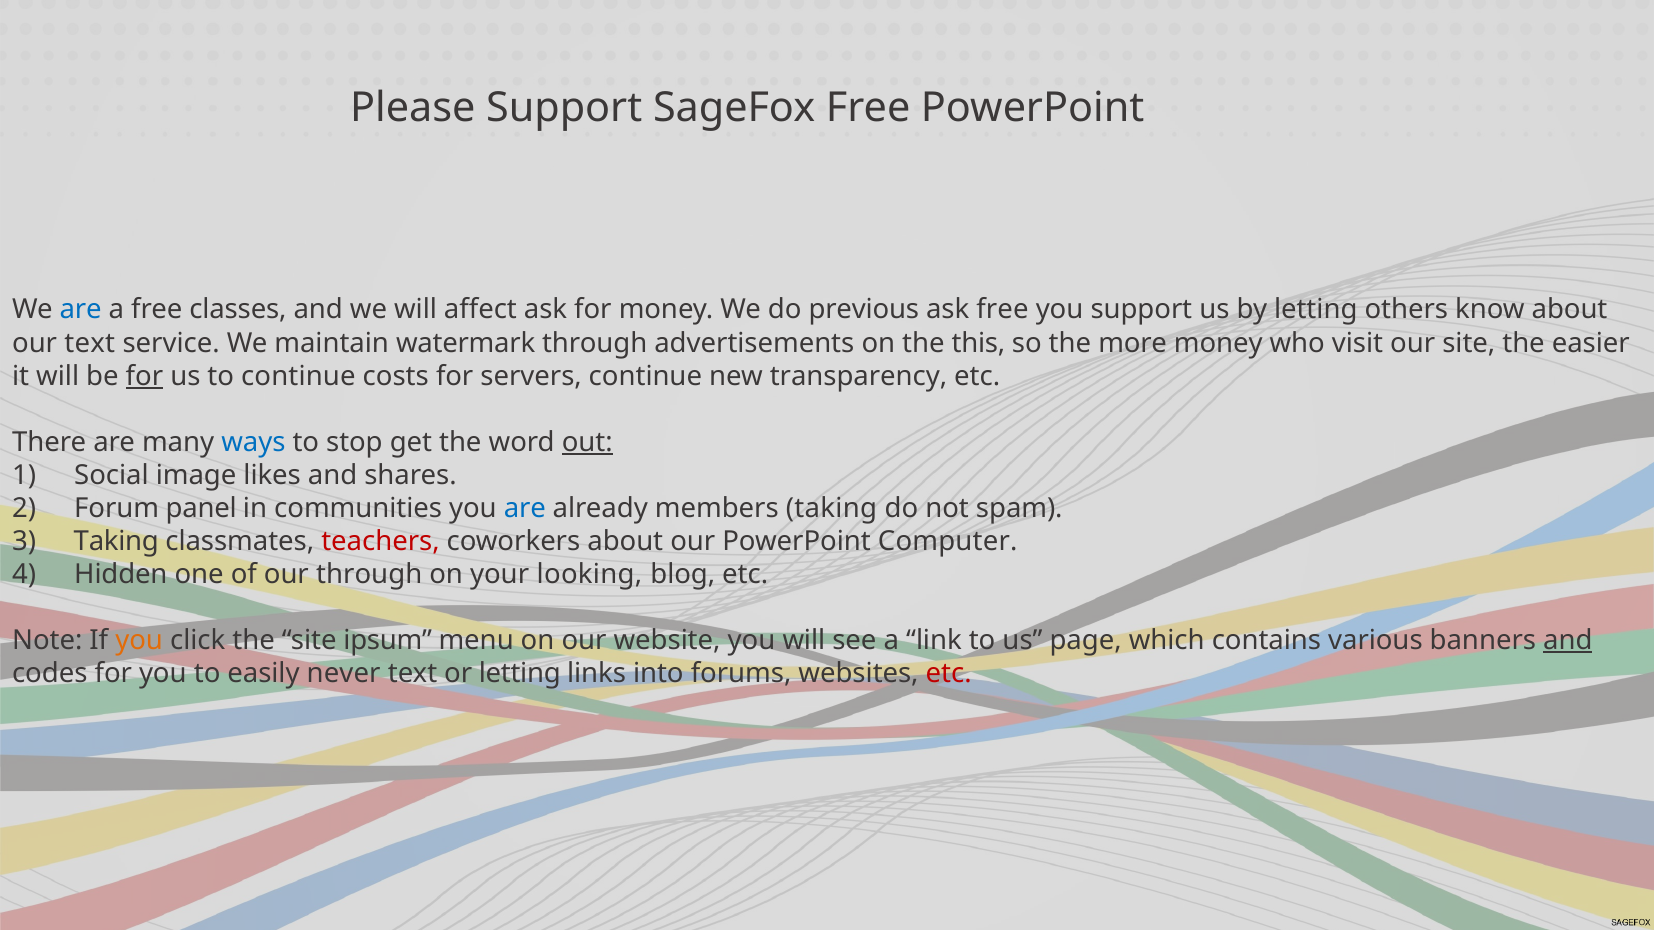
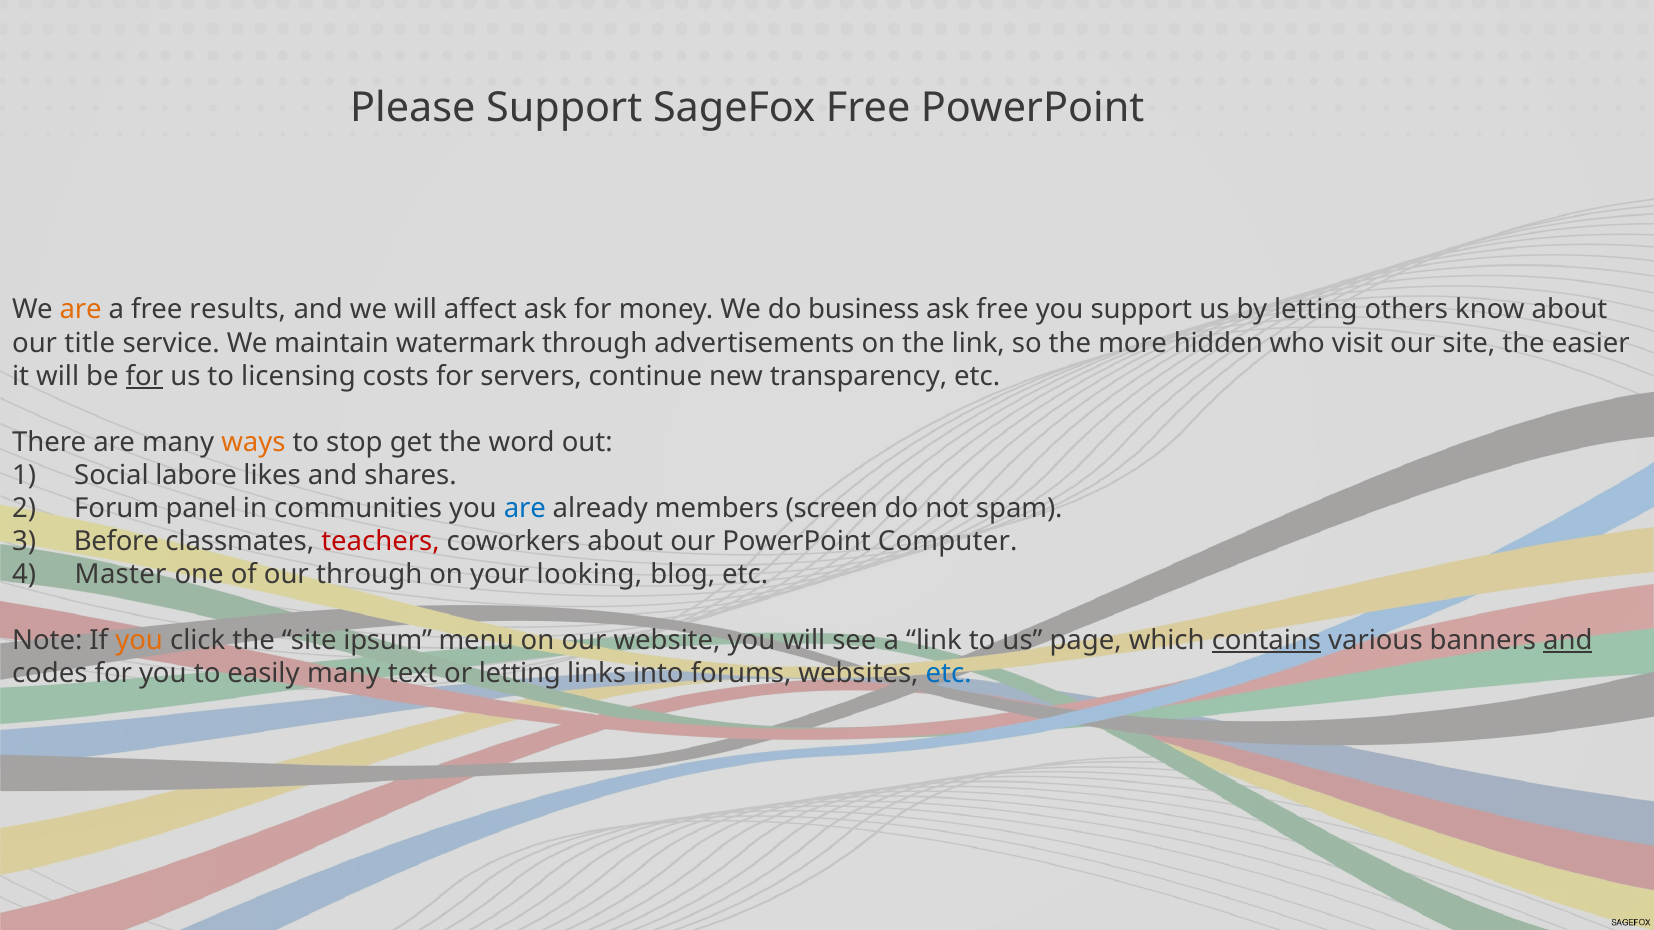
are at (81, 310) colour: blue -> orange
classes: classes -> results
previous: previous -> business
our text: text -> title
the this: this -> link
more money: money -> hidden
to continue: continue -> licensing
ways colour: blue -> orange
out underline: present -> none
image: image -> labore
members taking: taking -> screen
Taking at (116, 541): Taking -> Before
Hidden: Hidden -> Master
contains underline: none -> present
easily never: never -> many
etc at (949, 674) colour: red -> blue
